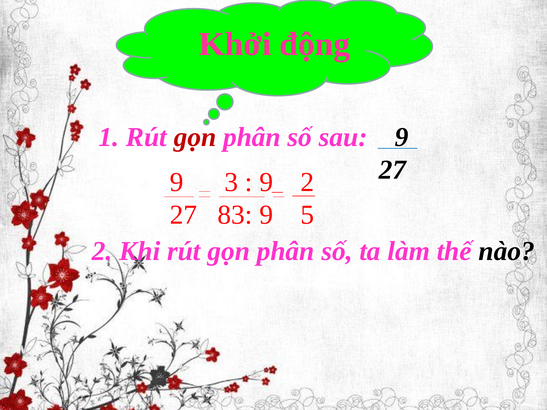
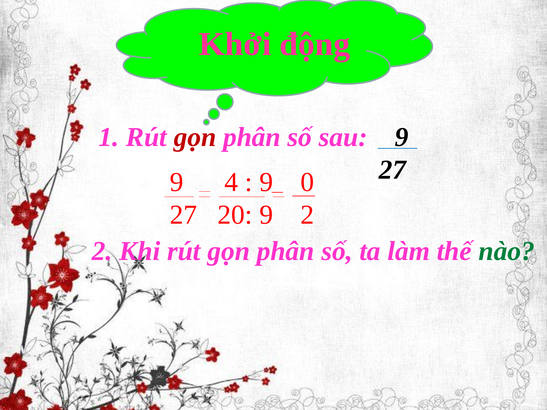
3: 3 -> 4
9 2: 2 -> 0
83: 83 -> 20
9 5: 5 -> 2
nào colour: black -> green
